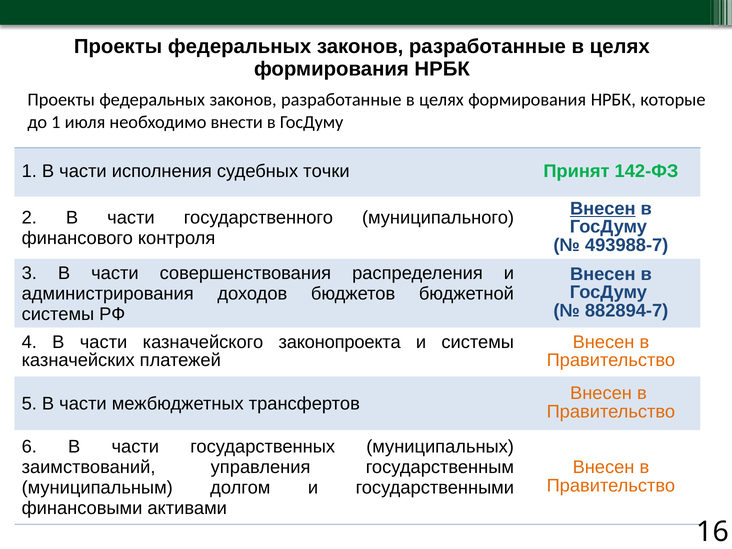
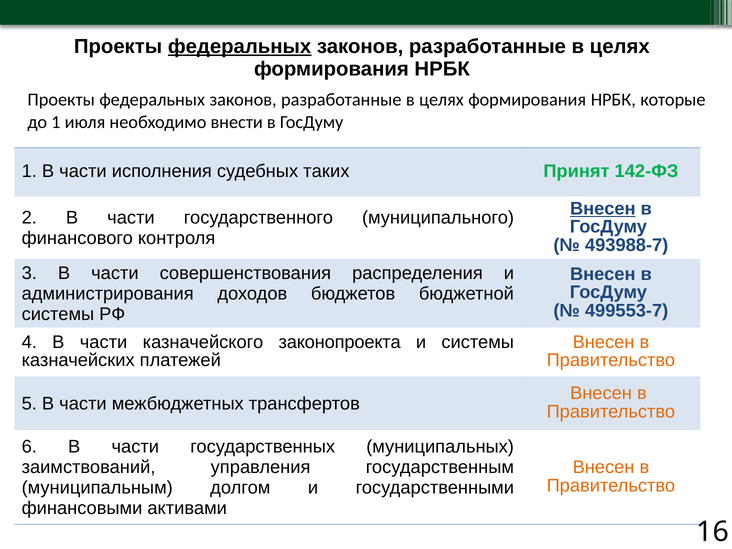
федеральных at (240, 46) underline: none -> present
точки: точки -> таких
882894-7: 882894-7 -> 499553-7
